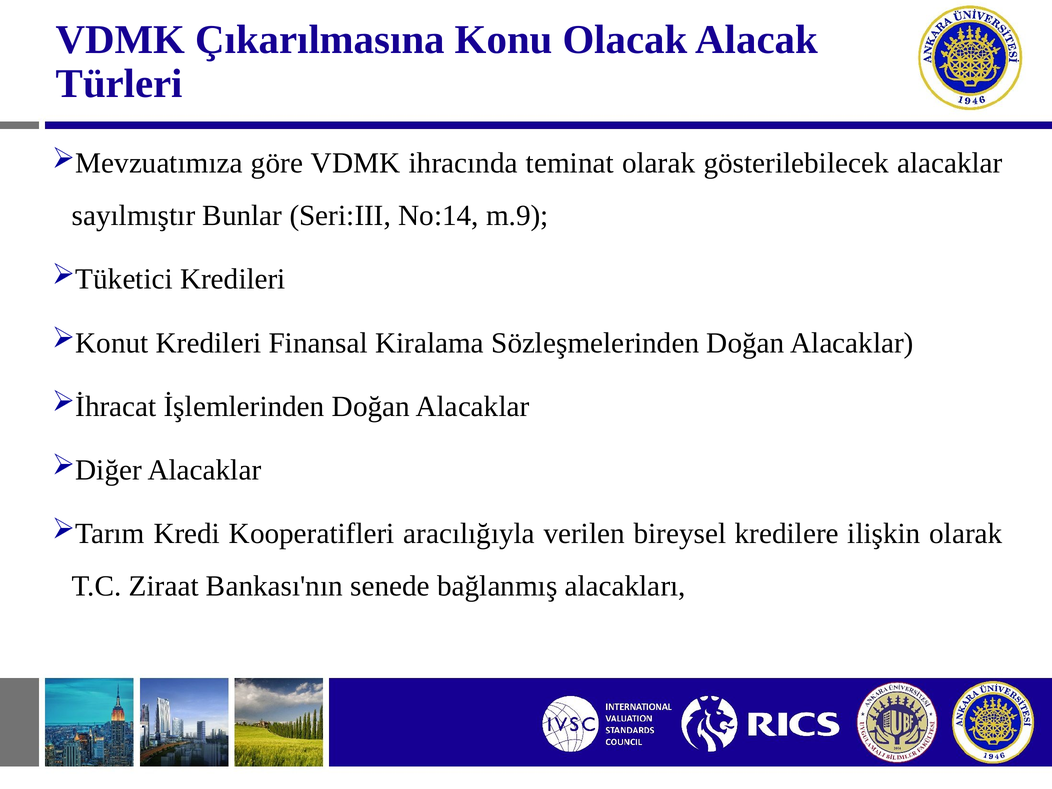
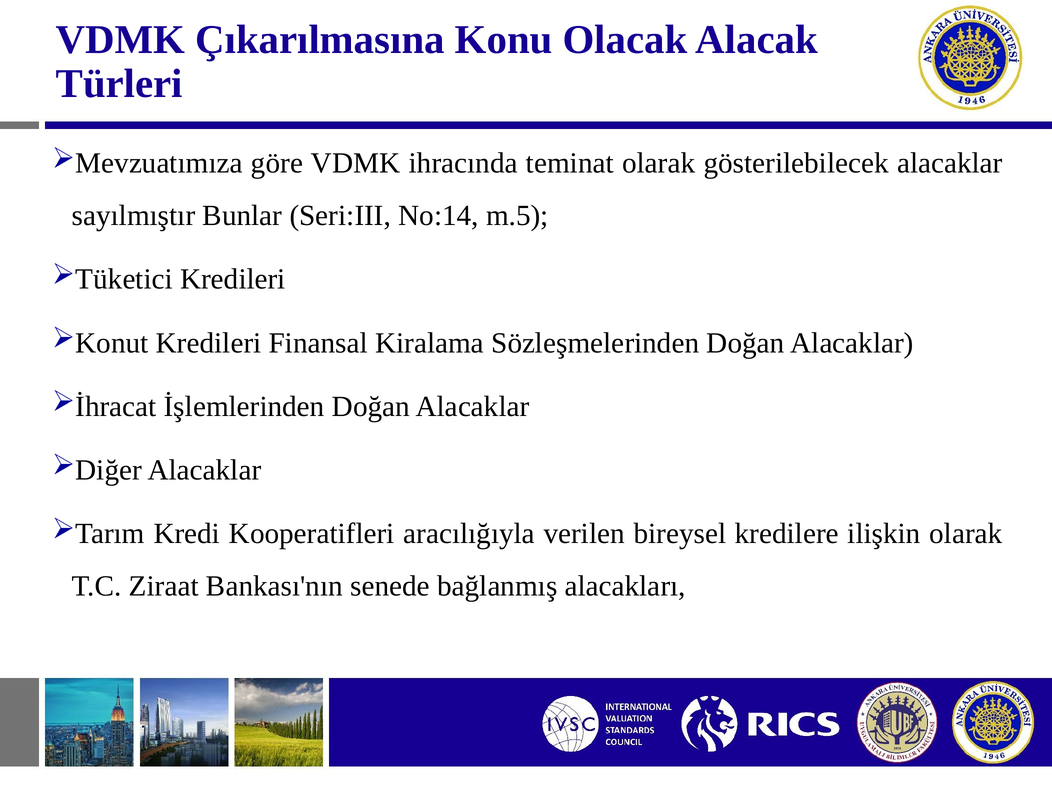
m.9: m.9 -> m.5
